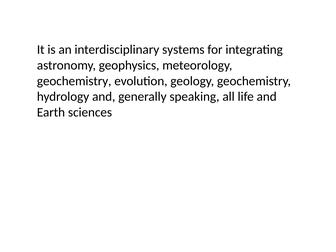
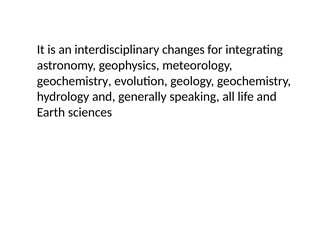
systems: systems -> changes
